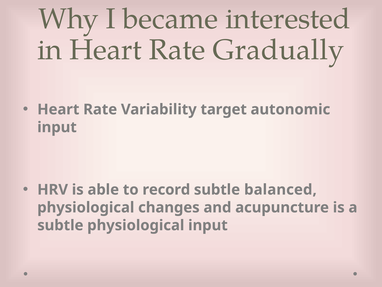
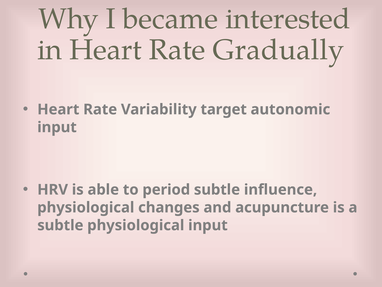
record: record -> period
balanced: balanced -> influence
